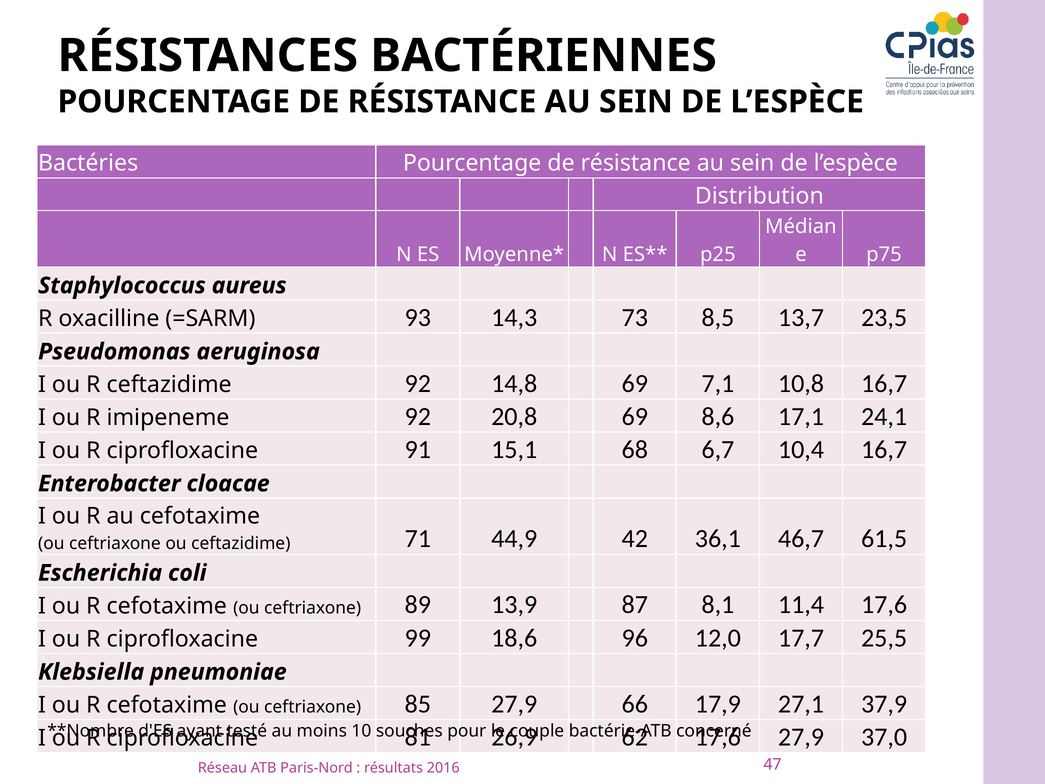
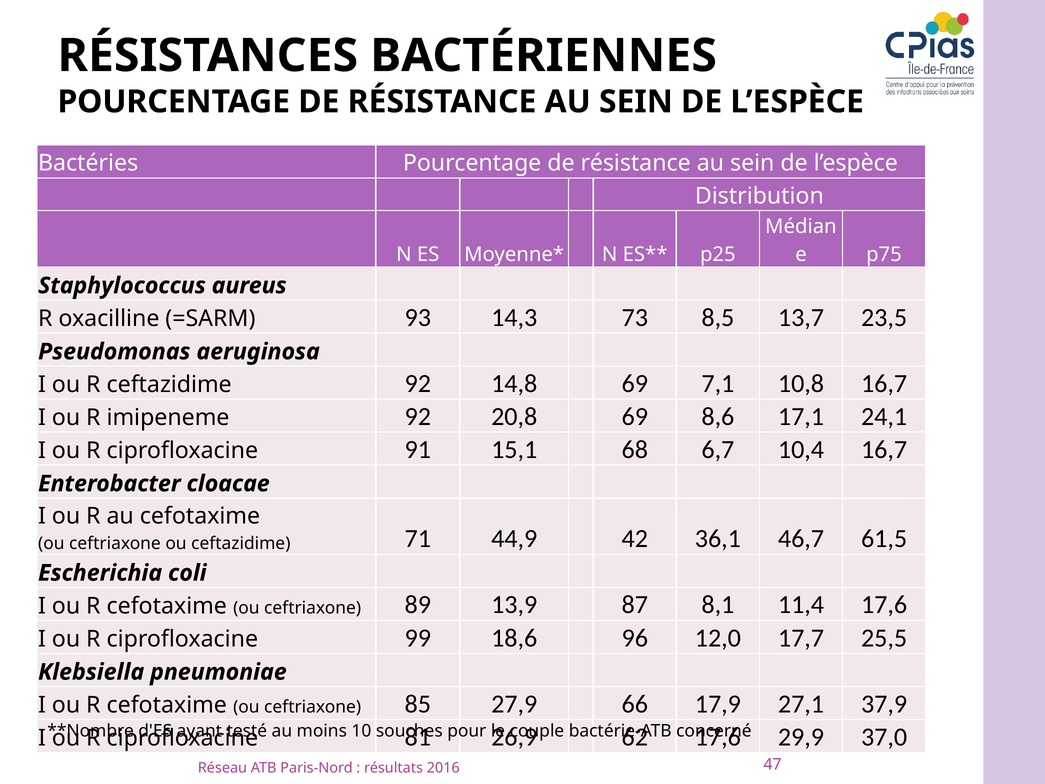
27,9 at (801, 737): 27,9 -> 29,9
